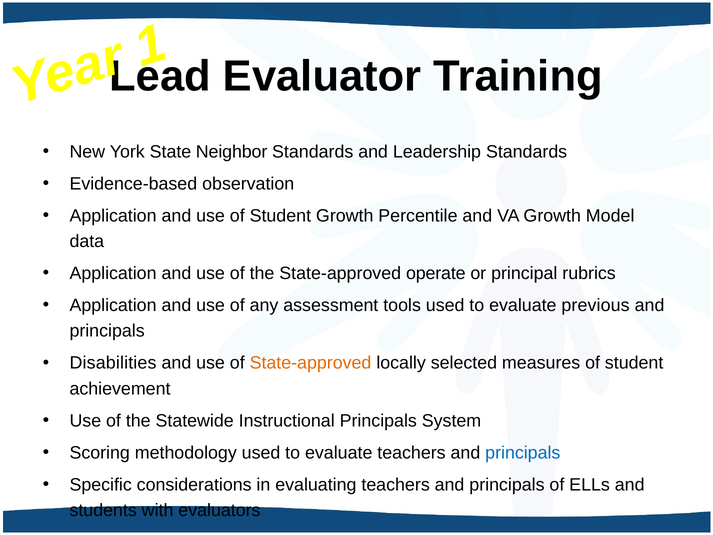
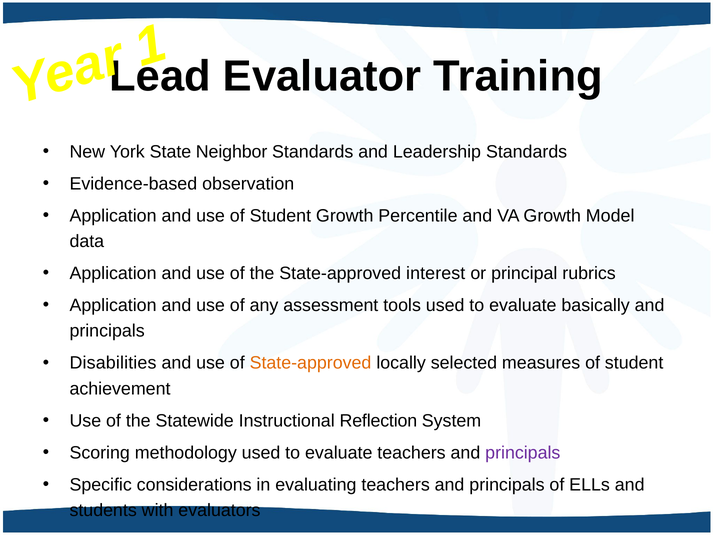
operate: operate -> interest
previous: previous -> basically
Instructional Principals: Principals -> Reflection
principals at (523, 453) colour: blue -> purple
